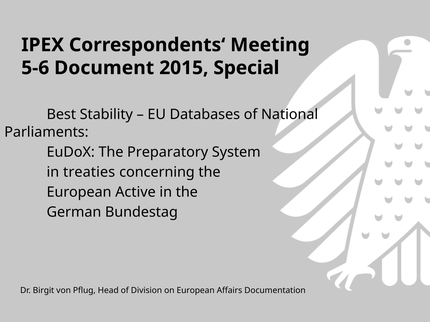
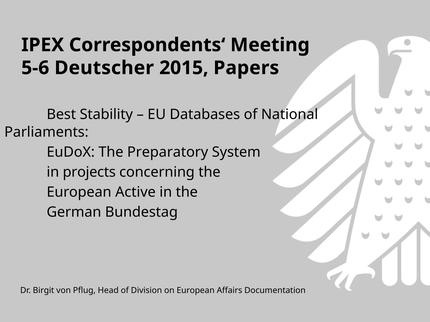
Document: Document -> Deutscher
Special: Special -> Papers
treaties: treaties -> projects
